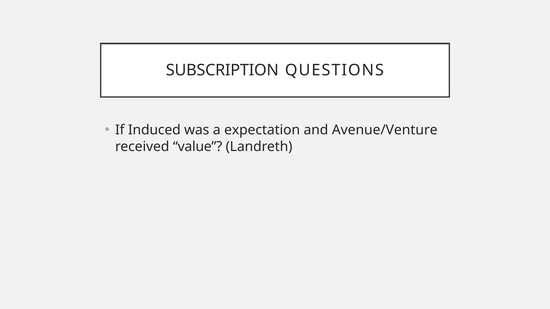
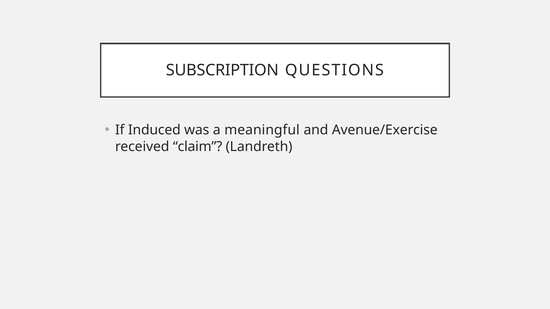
expectation: expectation -> meaningful
Avenue/Venture: Avenue/Venture -> Avenue/Exercise
value: value -> claim
